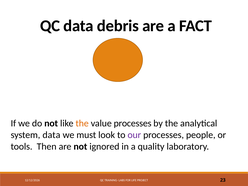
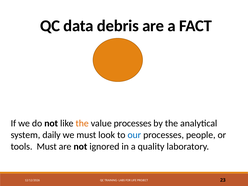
system data: data -> daily
our colour: purple -> blue
tools Then: Then -> Must
